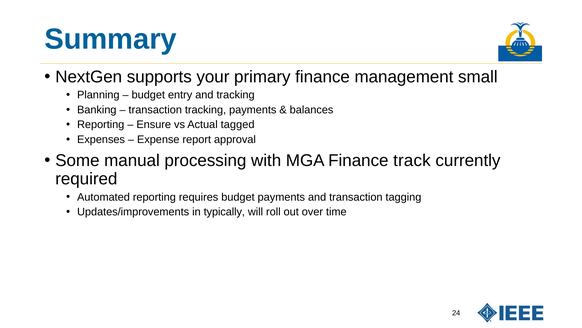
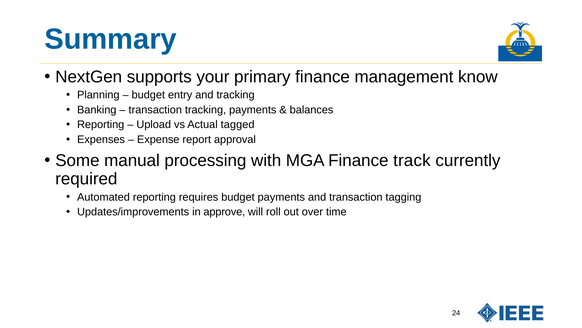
small: small -> know
Ensure: Ensure -> Upload
typically: typically -> approve
